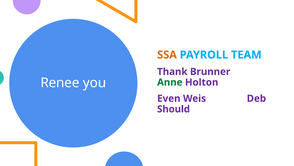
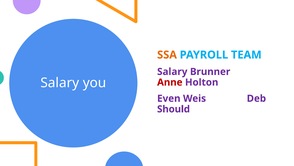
Thank at (172, 71): Thank -> Salary
Renee at (60, 83): Renee -> Salary
Anne colour: green -> red
